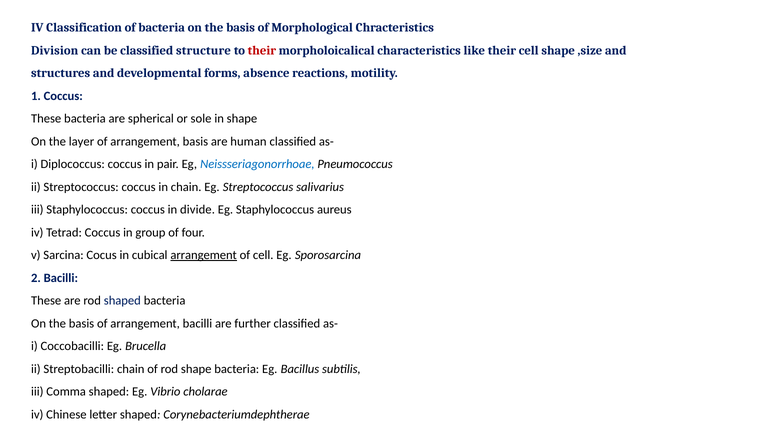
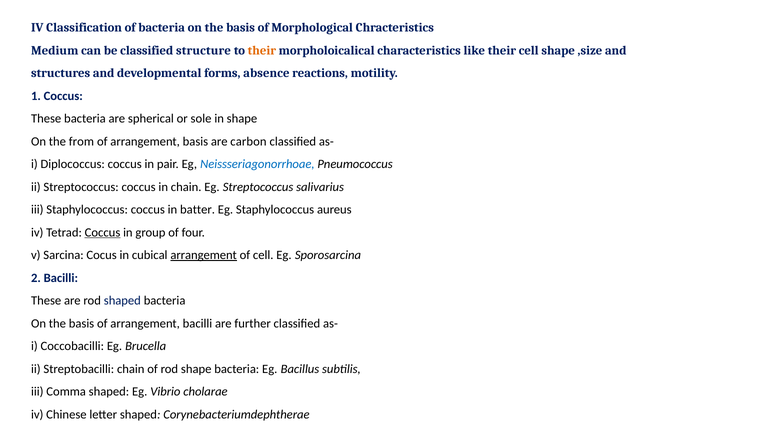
Division: Division -> Medium
their at (262, 50) colour: red -> orange
layer: layer -> from
human: human -> carbon
divide: divide -> batter
Coccus at (103, 232) underline: none -> present
